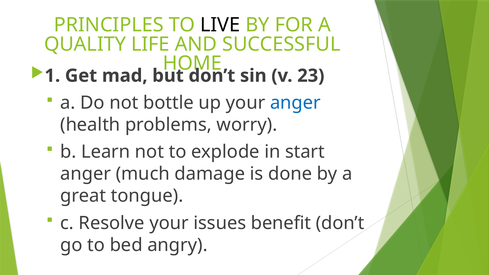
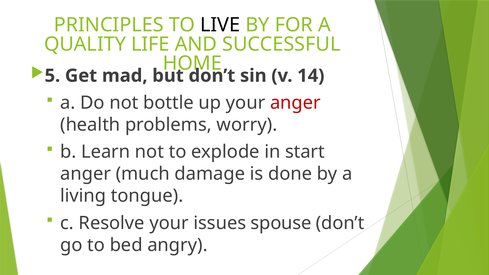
1: 1 -> 5
23: 23 -> 14
anger at (295, 103) colour: blue -> red
great: great -> living
benefit: benefit -> spouse
